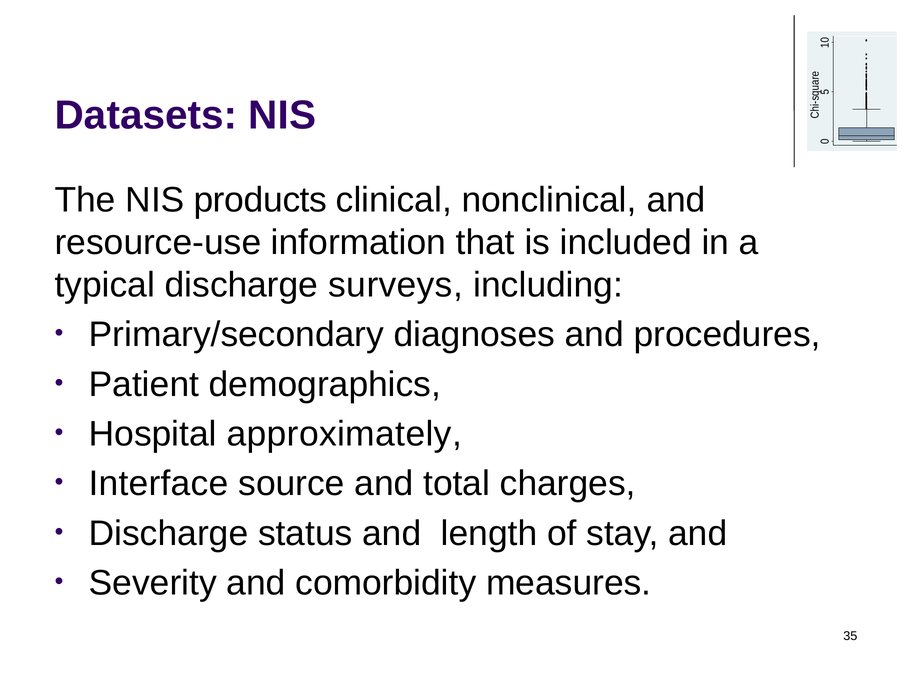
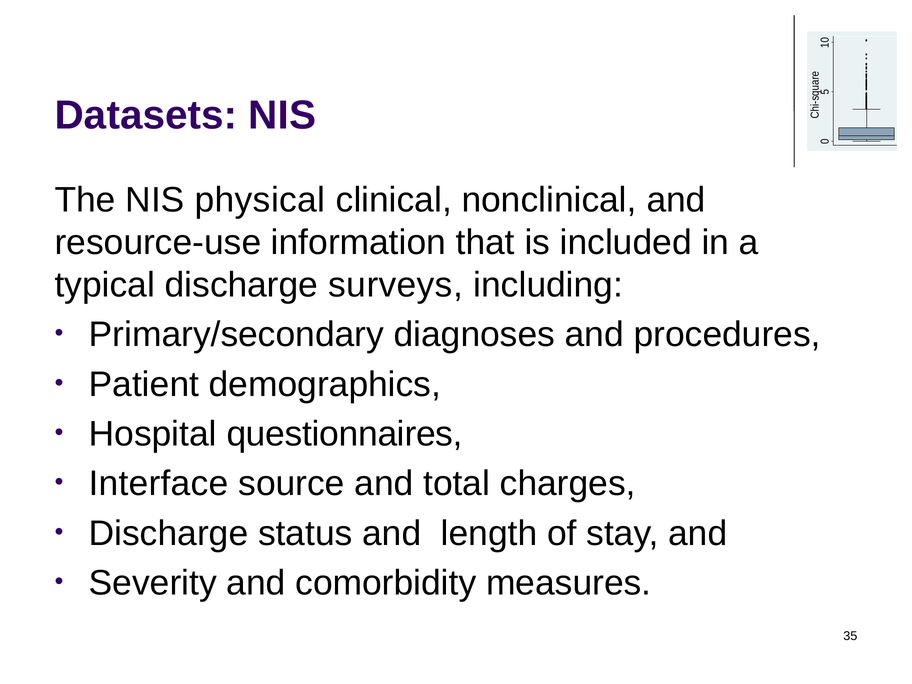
products: products -> physical
approximately: approximately -> questionnaires
